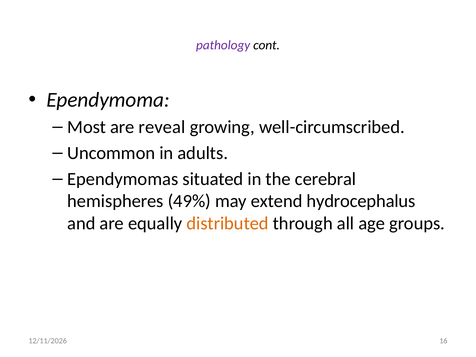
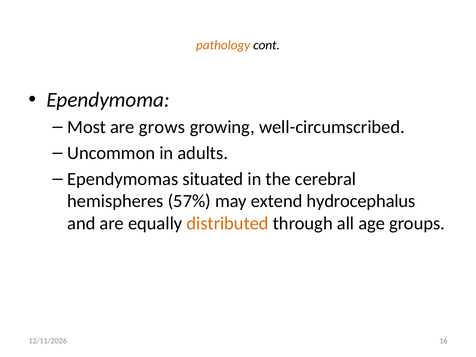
pathology colour: purple -> orange
reveal: reveal -> grows
49%: 49% -> 57%
